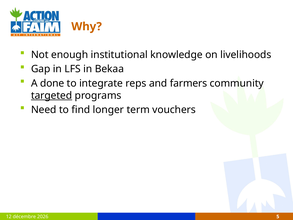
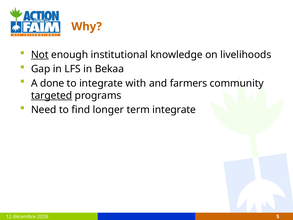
Not underline: none -> present
reps: reps -> with
term vouchers: vouchers -> integrate
